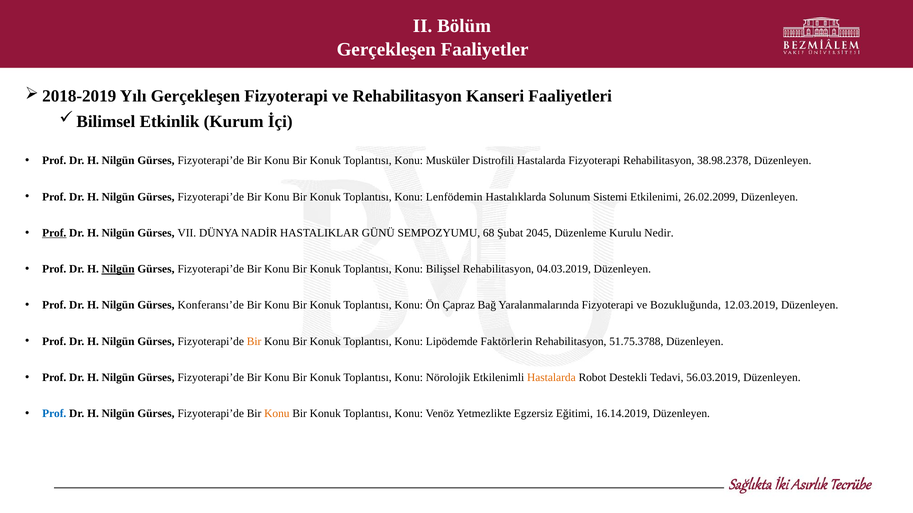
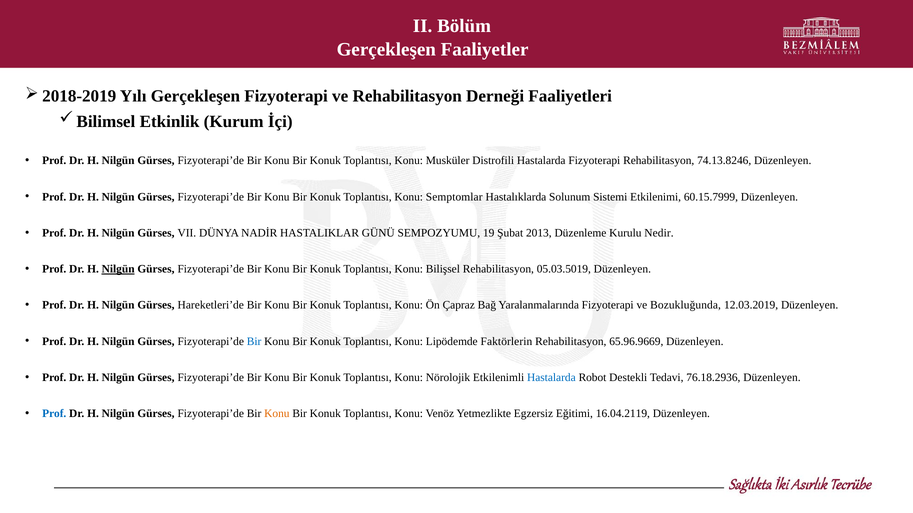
Kanseri: Kanseri -> Derneği
38.98.2378: 38.98.2378 -> 74.13.8246
Lenfödemin: Lenfödemin -> Semptomlar
26.02.2099: 26.02.2099 -> 60.15.7999
Prof at (54, 233) underline: present -> none
68: 68 -> 19
2045: 2045 -> 2013
04.03.2019: 04.03.2019 -> 05.03.5019
Konferansı’de: Konferansı’de -> Hareketleri’de
Bir at (254, 342) colour: orange -> blue
51.75.3788: 51.75.3788 -> 65.96.9669
Hastalarda at (551, 378) colour: orange -> blue
56.03.2019: 56.03.2019 -> 76.18.2936
16.14.2019: 16.14.2019 -> 16.04.2119
